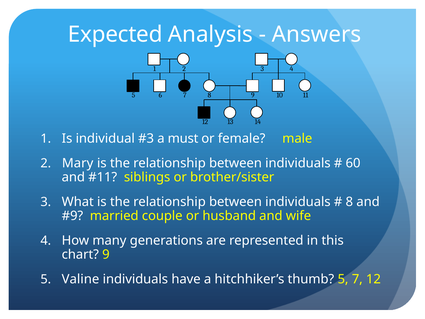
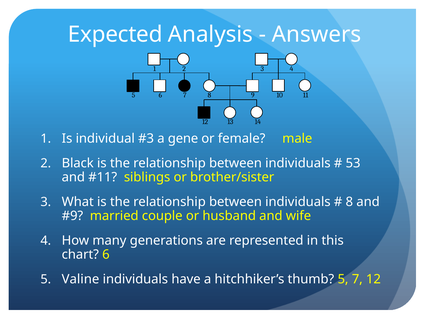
must: must -> gene
Mary: Mary -> Black
60: 60 -> 53
chart 9: 9 -> 6
